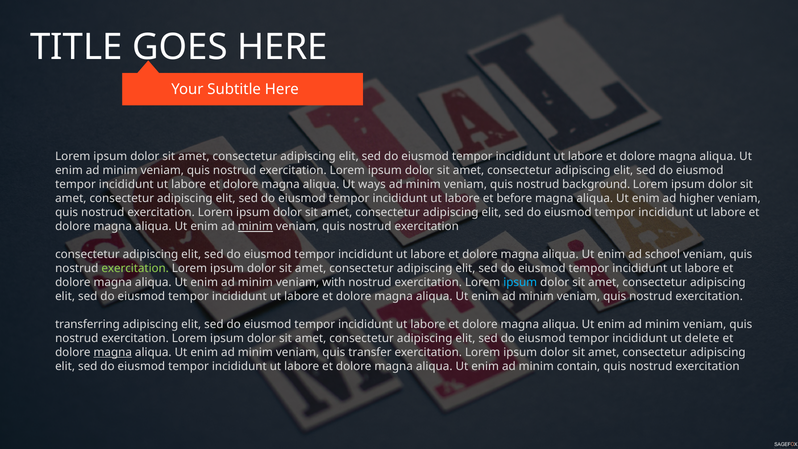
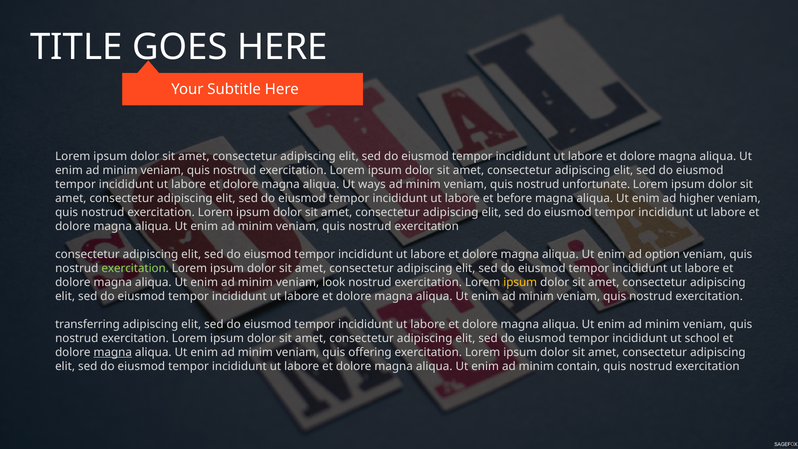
background: background -> unfortunate
minim at (255, 226) underline: present -> none
school: school -> option
with: with -> look
ipsum at (520, 282) colour: light blue -> yellow
delete: delete -> school
transfer: transfer -> offering
